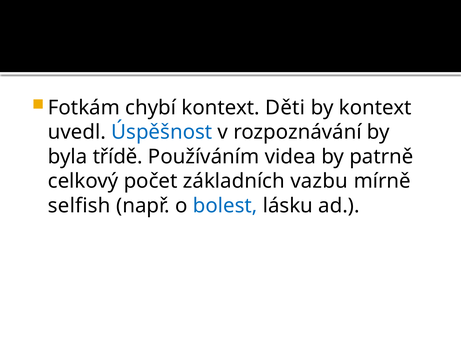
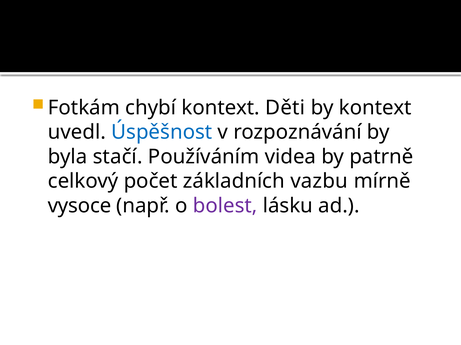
třídě: třídě -> stačí
selfish: selfish -> vysoce
bolest colour: blue -> purple
